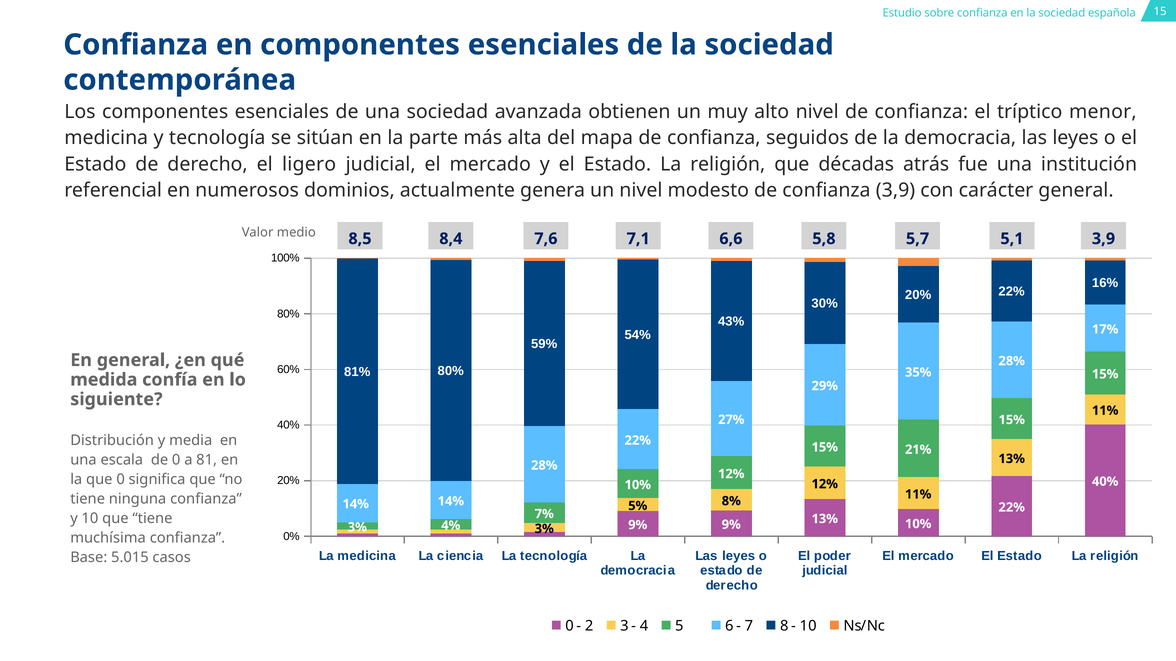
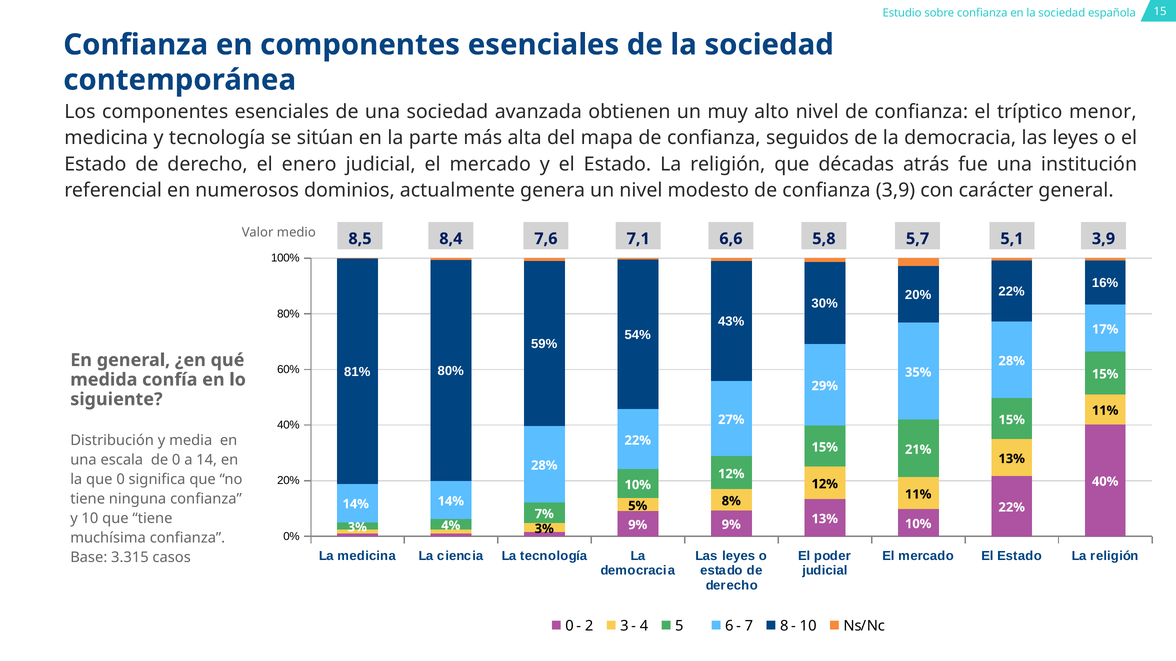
ligero: ligero -> enero
81: 81 -> 14
5.015: 5.015 -> 3.315
